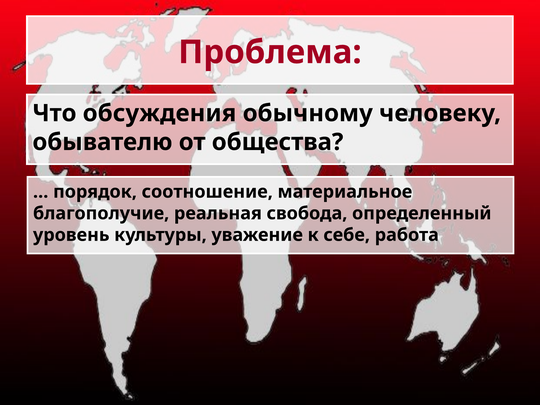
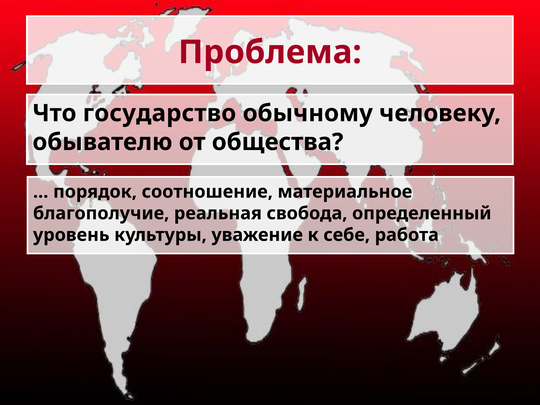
обсуждения: обсуждения -> государство
